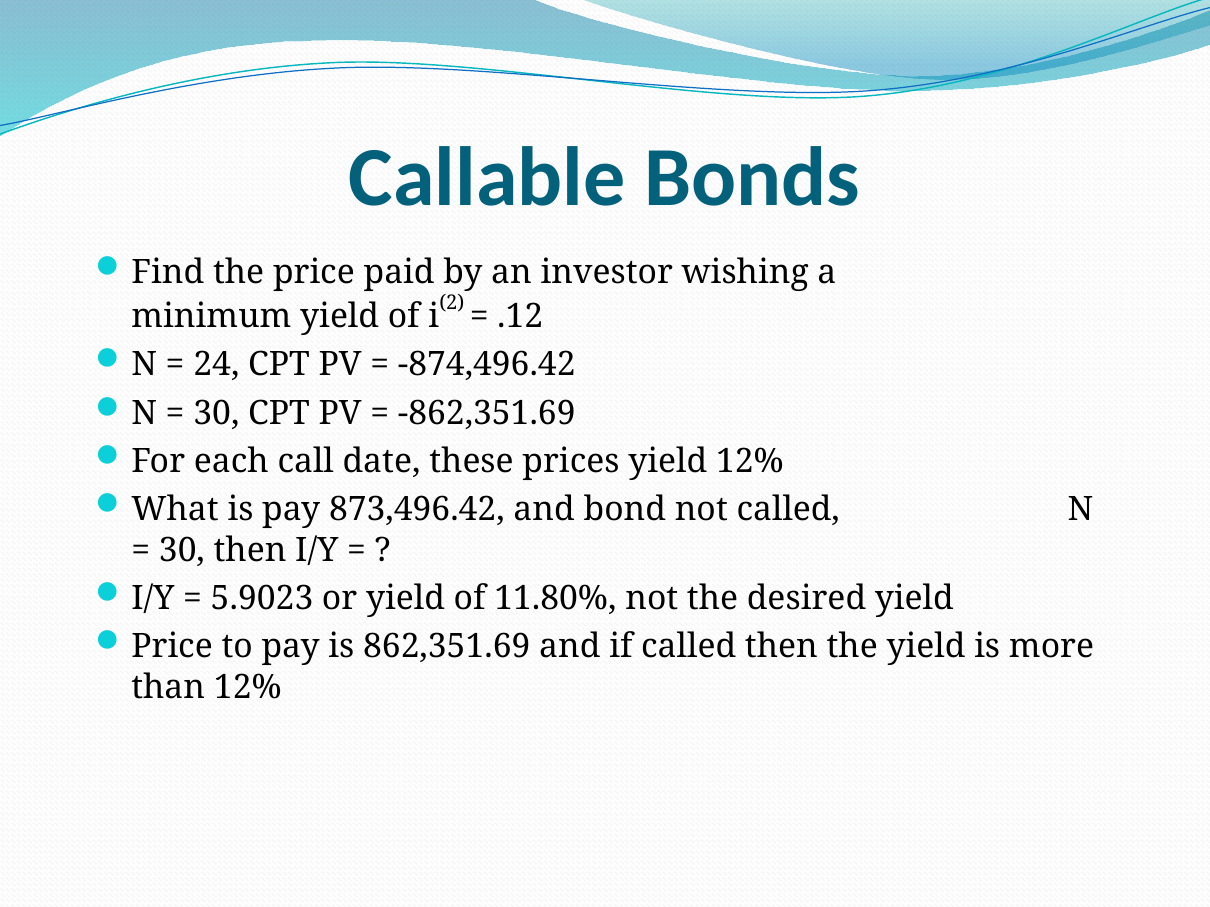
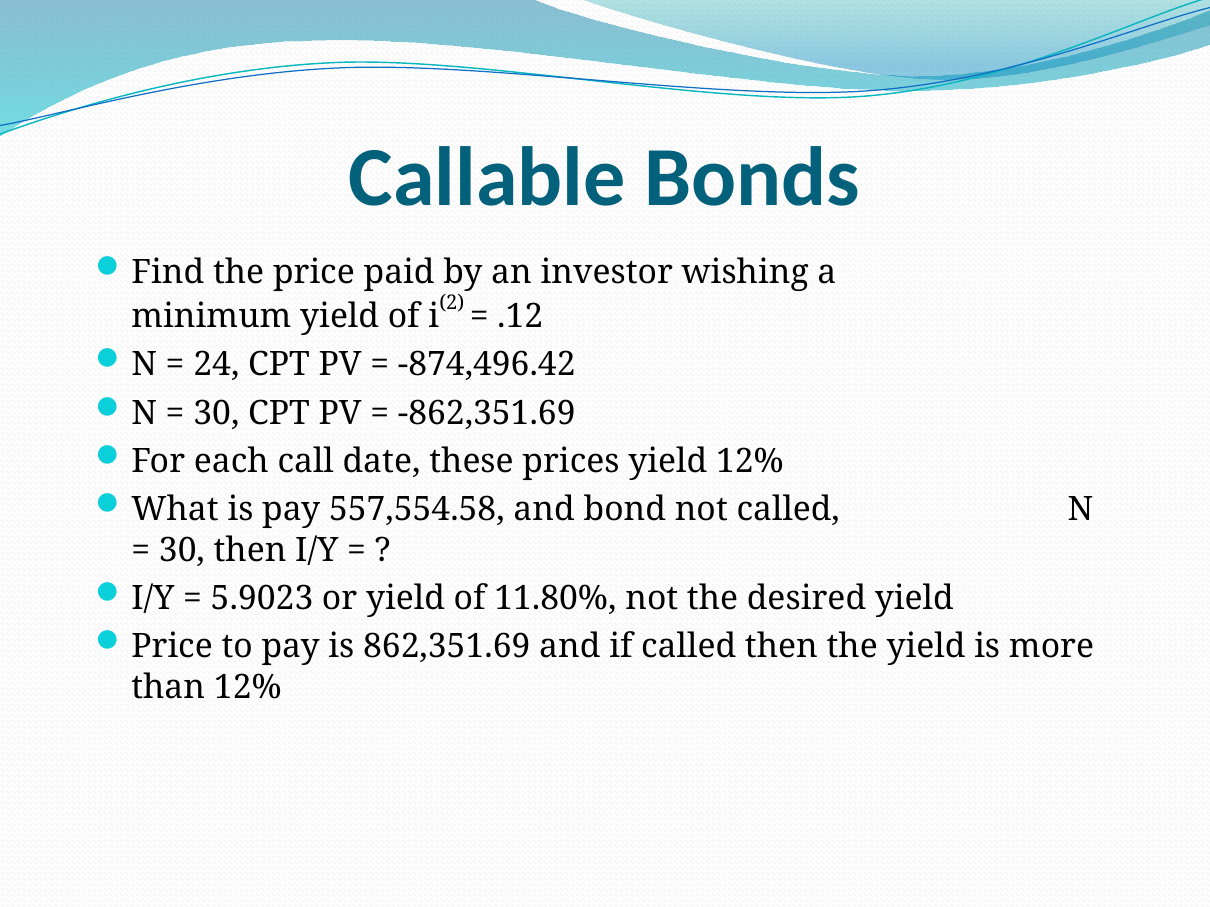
873,496.42: 873,496.42 -> 557,554.58
